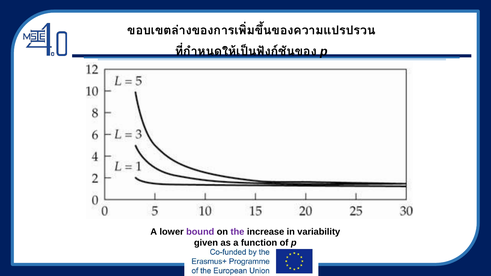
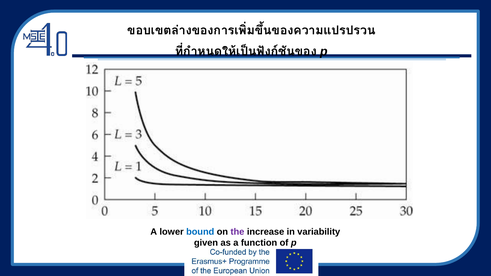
bound colour: purple -> blue
